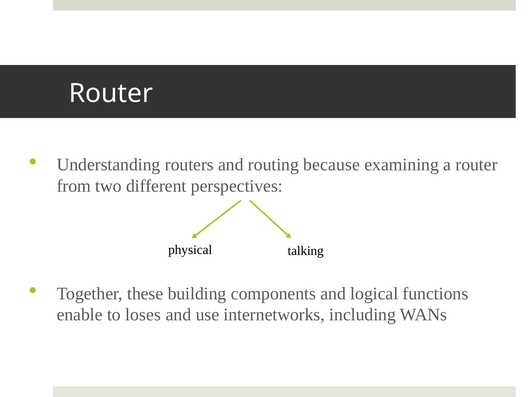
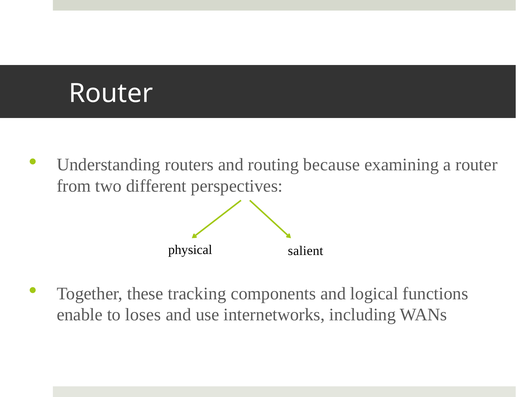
talking: talking -> salient
building: building -> tracking
